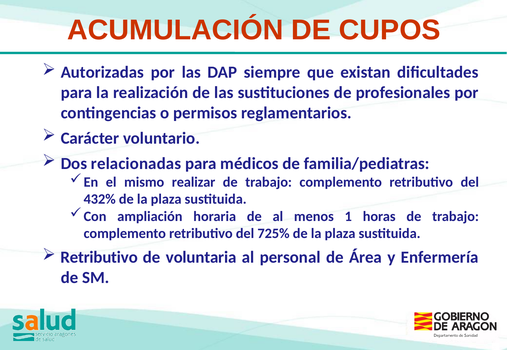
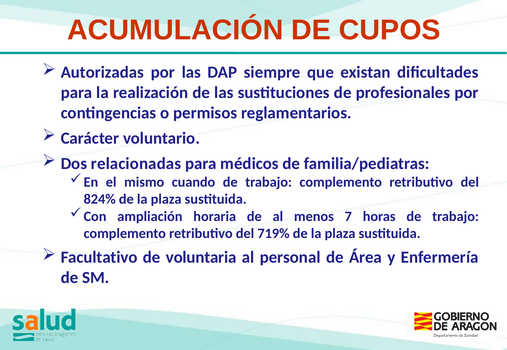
realizar: realizar -> cuando
432%: 432% -> 824%
1: 1 -> 7
725%: 725% -> 719%
Retributivo at (99, 258): Retributivo -> Facultativo
